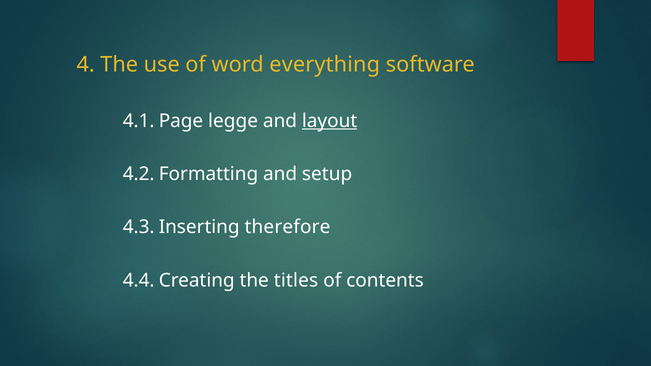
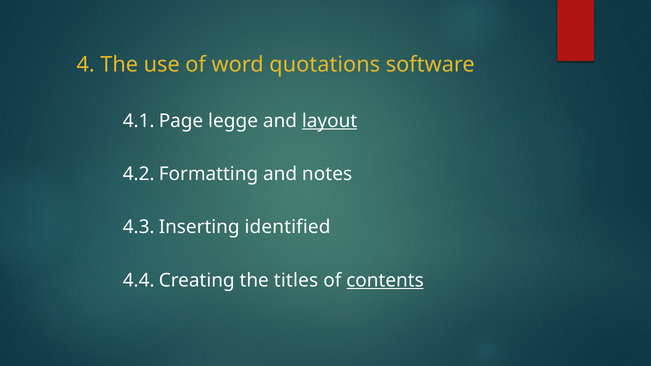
everything: everything -> quotations
setup: setup -> notes
therefore: therefore -> identified
contents underline: none -> present
